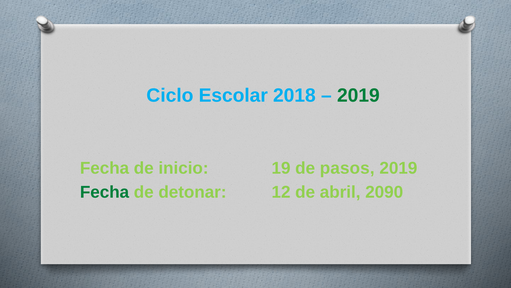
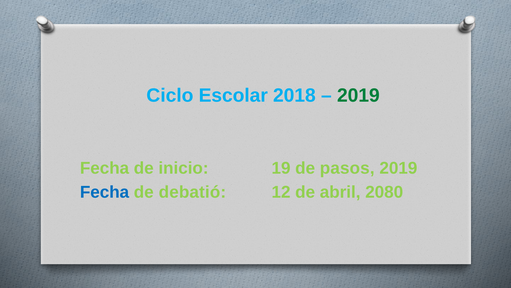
Fecha at (105, 192) colour: green -> blue
detonar: detonar -> debatió
2090: 2090 -> 2080
